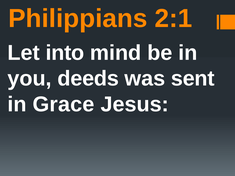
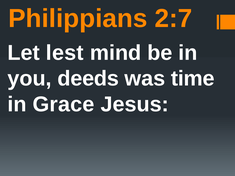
2:1: 2:1 -> 2:7
into: into -> lest
sent: sent -> time
